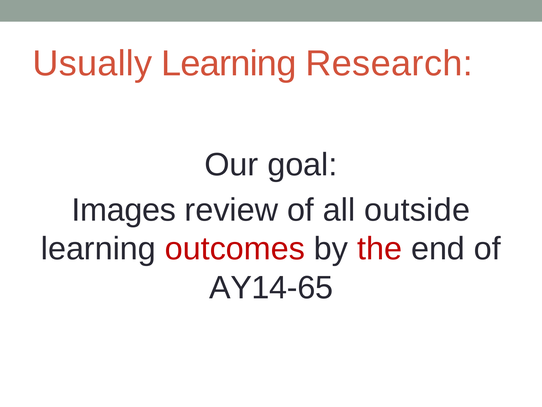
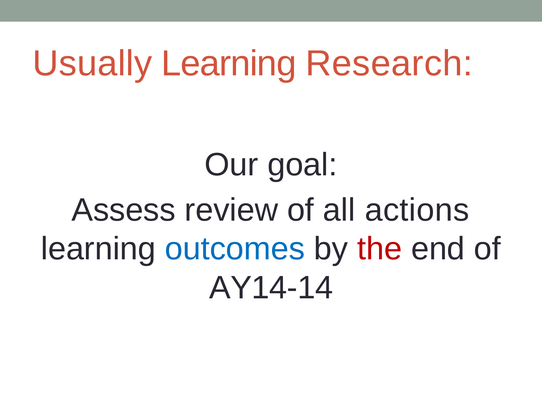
Images: Images -> Assess
outside: outside -> actions
outcomes colour: red -> blue
AY14-65: AY14-65 -> AY14-14
